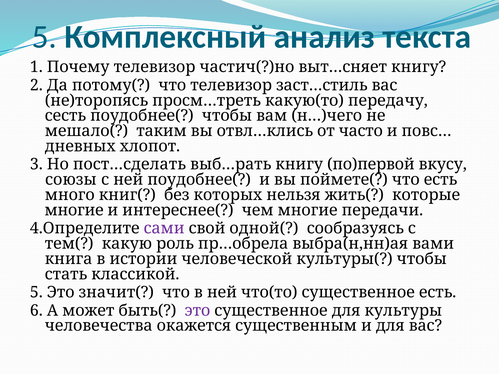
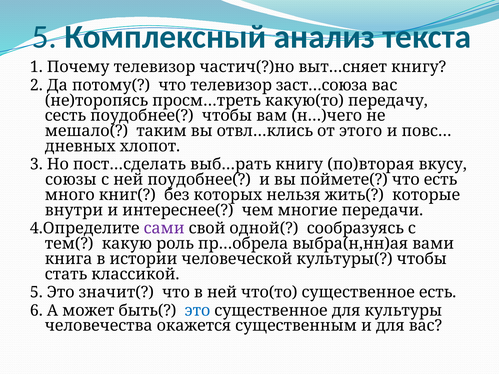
заст…стиль: заст…стиль -> заст…союза
часто: часто -> этого
по)первой: по)первой -> по)вторая
многие at (74, 210): многие -> внутри
это at (197, 311) colour: purple -> blue
